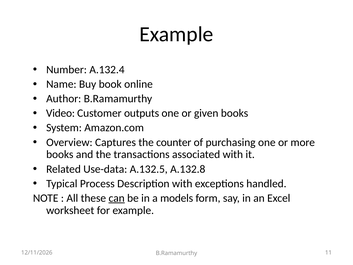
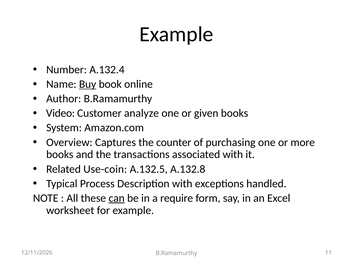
Buy underline: none -> present
outputs: outputs -> analyze
Use-data: Use-data -> Use-coin
models: models -> require
